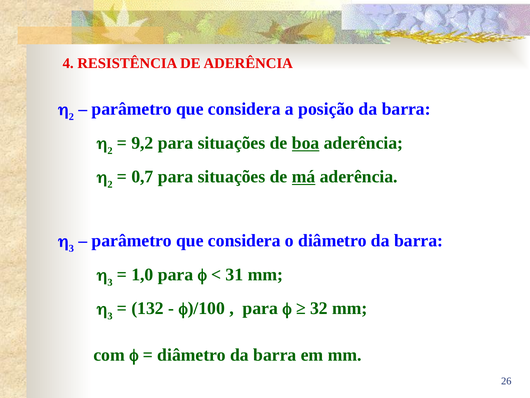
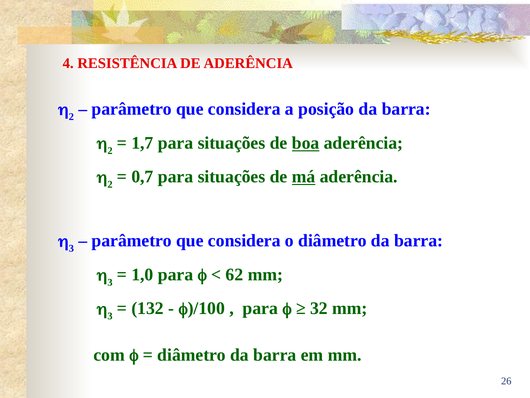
9,2: 9,2 -> 1,7
31: 31 -> 62
